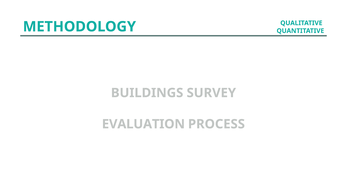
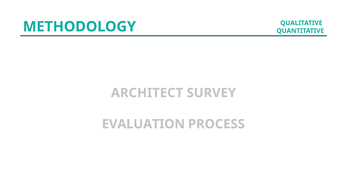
BUILDINGS: BUILDINGS -> ARCHITECT
